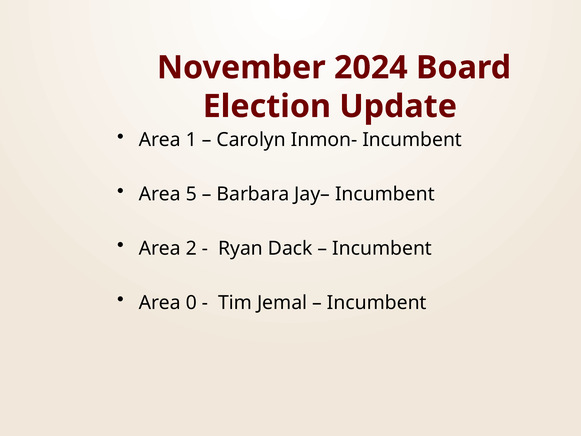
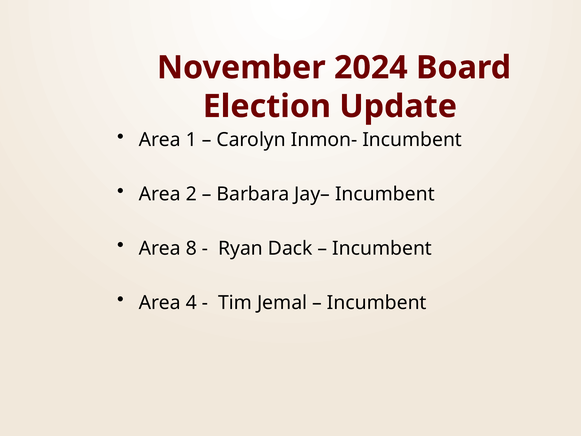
5: 5 -> 2
2: 2 -> 8
0: 0 -> 4
